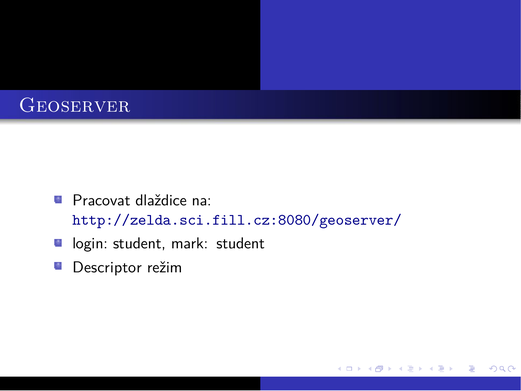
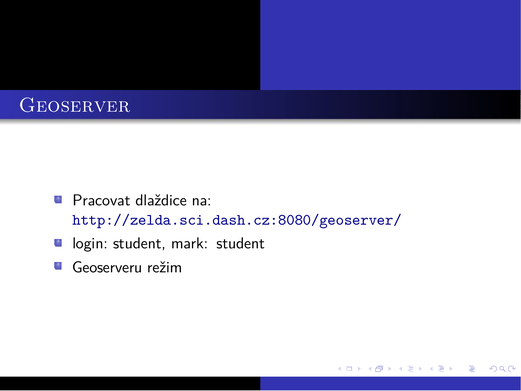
http://zelda.sci.fill.cz:8080/geoserver/: http://zelda.sci.fill.cz:8080/geoserver/ -> http://zelda.sci.dash.cz:8080/geoserver/
Descriptor: Descriptor -> Geoserveru
